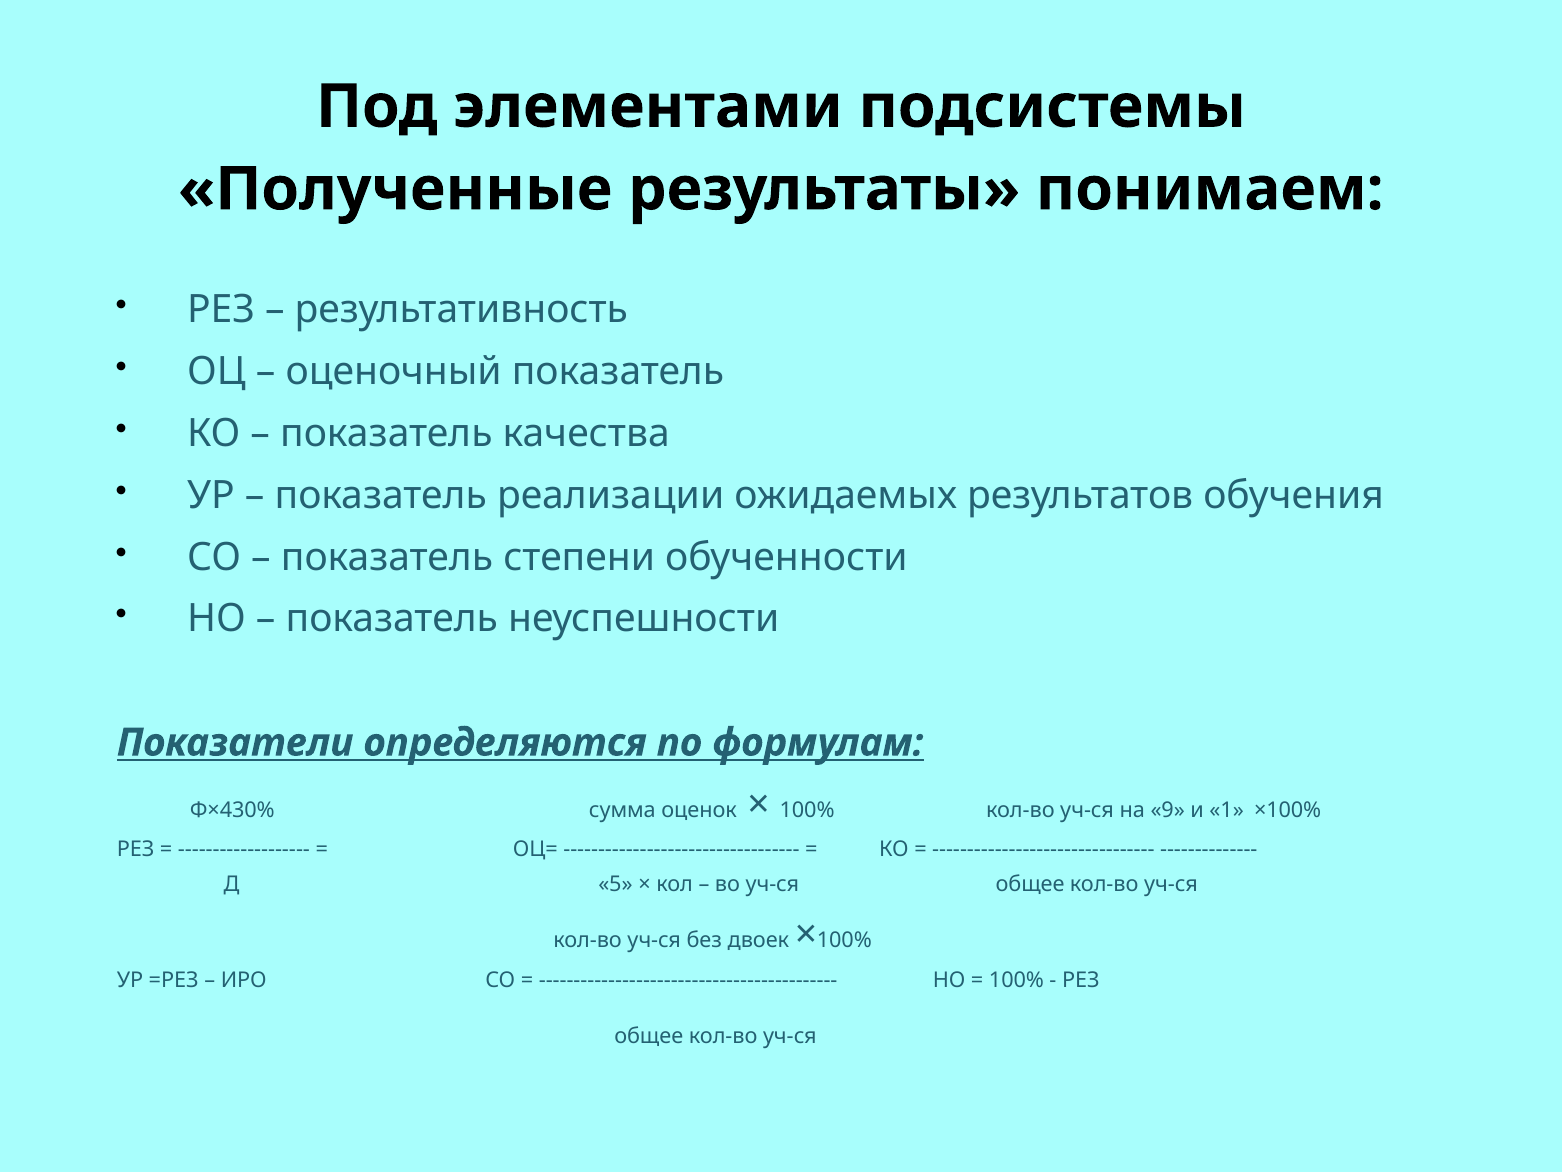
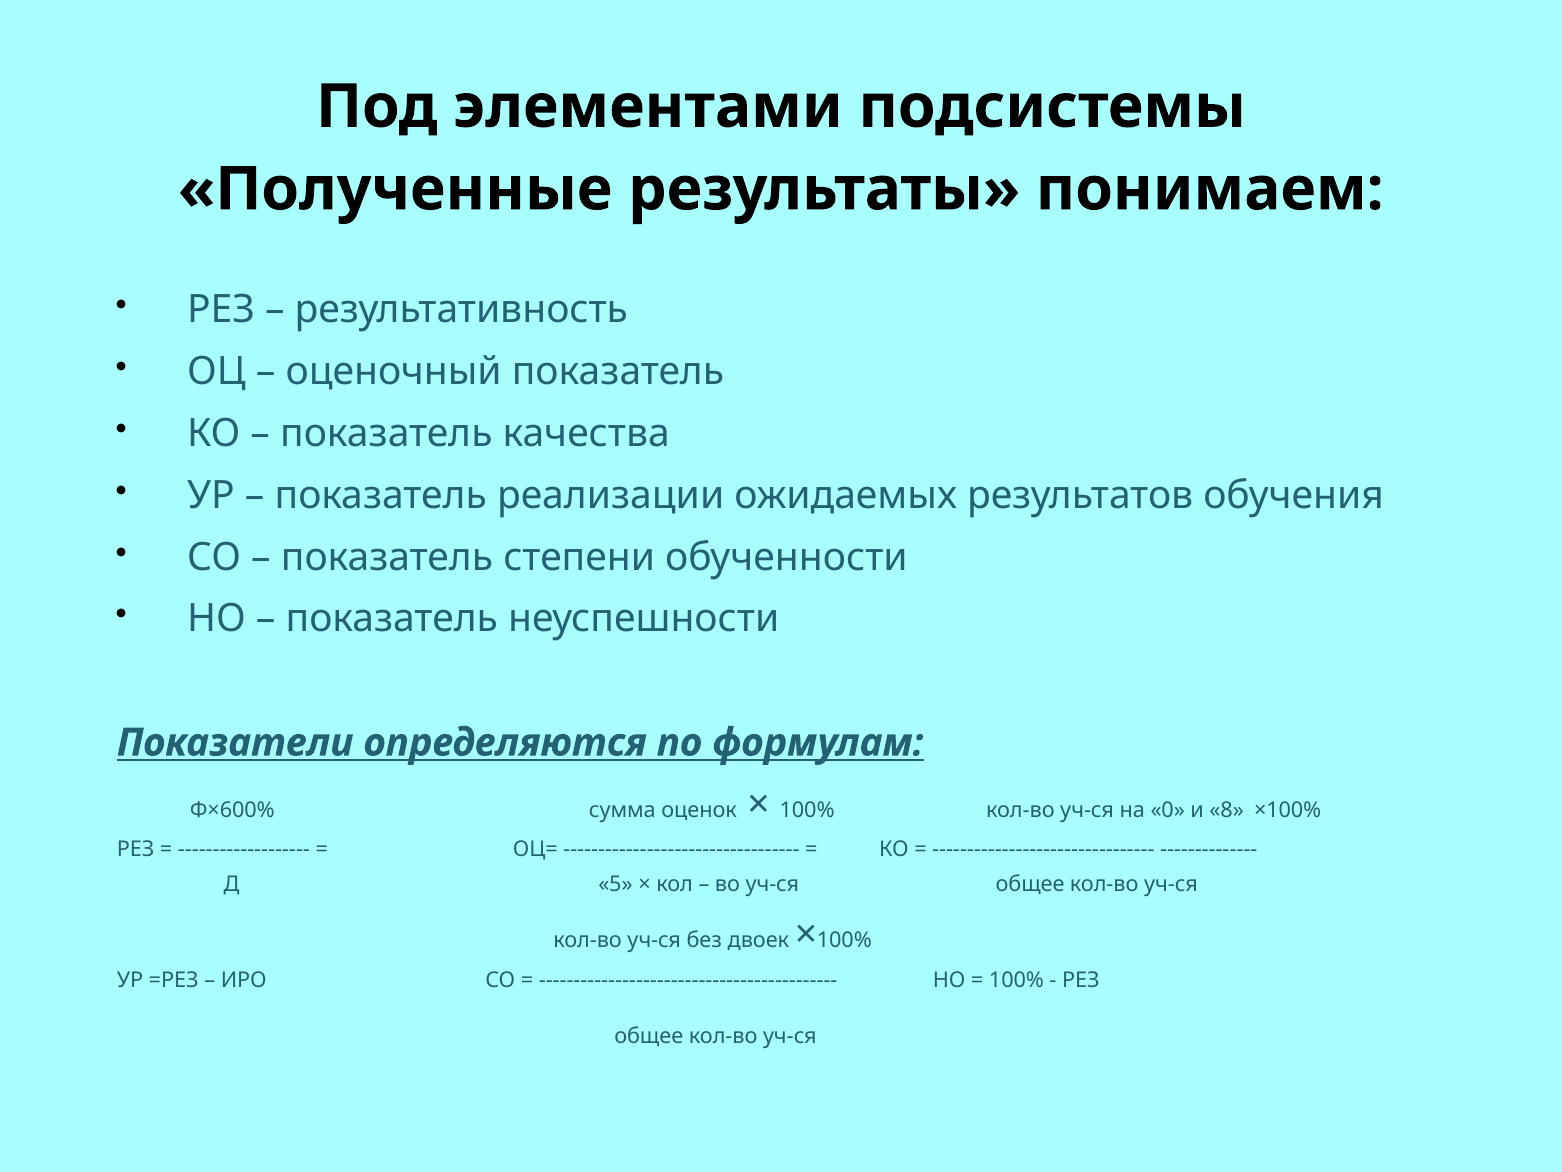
Ф×430%: Ф×430% -> Ф×600%
9: 9 -> 0
1: 1 -> 8
